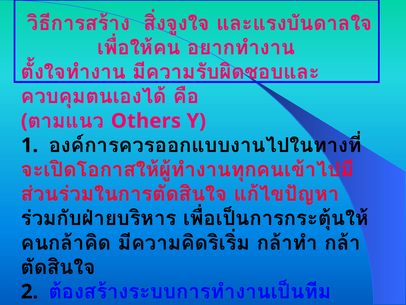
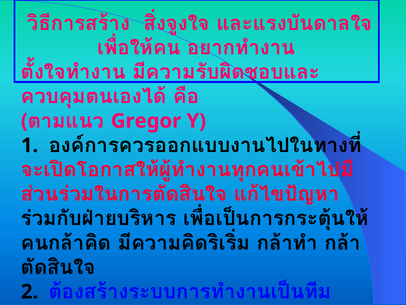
Others: Others -> Gregor
